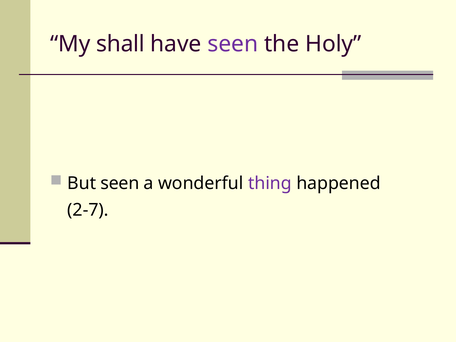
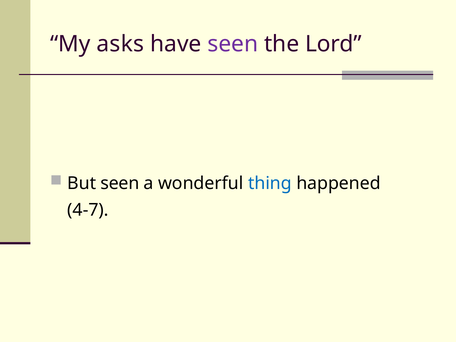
shall: shall -> asks
Holy: Holy -> Lord
thing colour: purple -> blue
2-7: 2-7 -> 4-7
